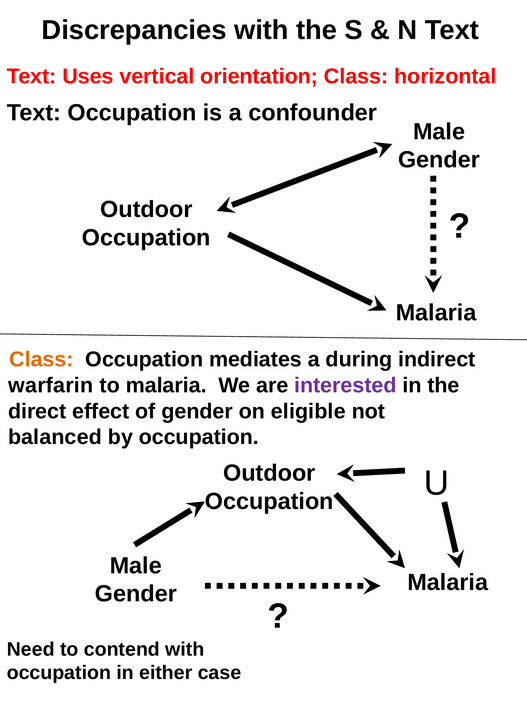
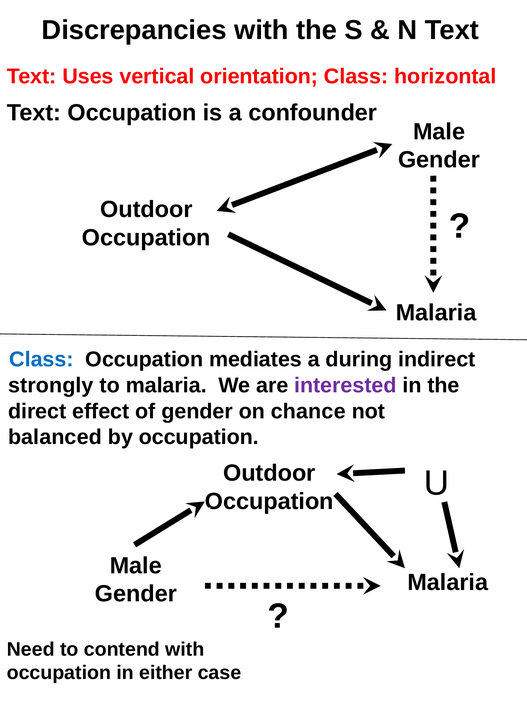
Class at (41, 359) colour: orange -> blue
warfarin: warfarin -> strongly
eligible: eligible -> chance
